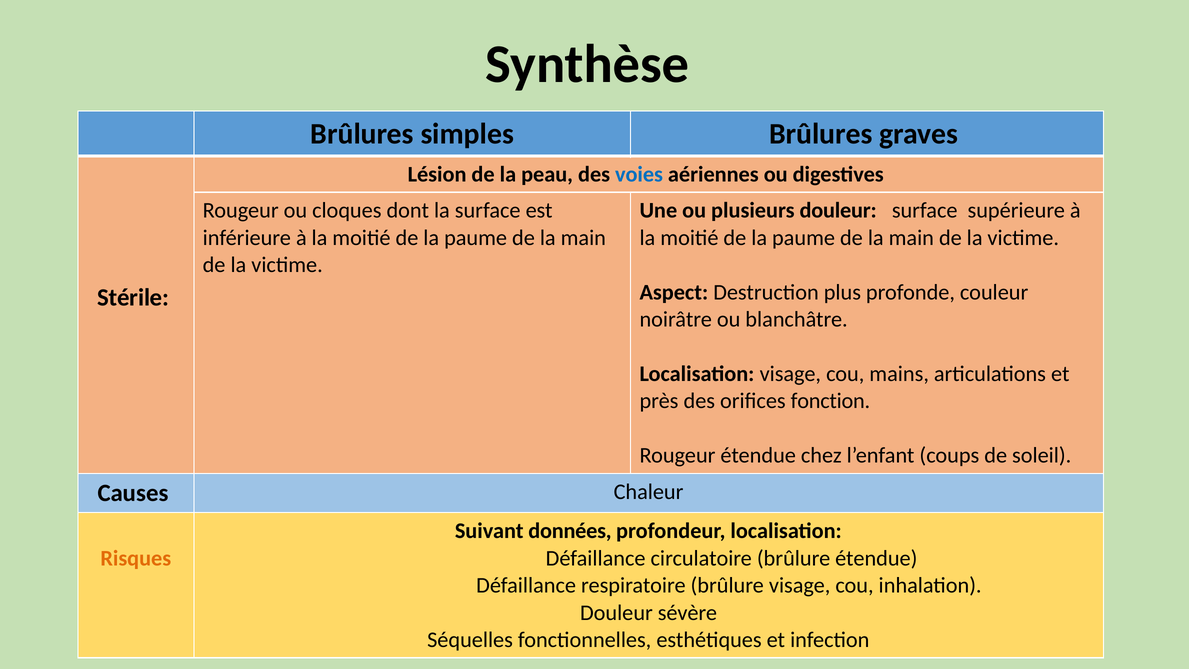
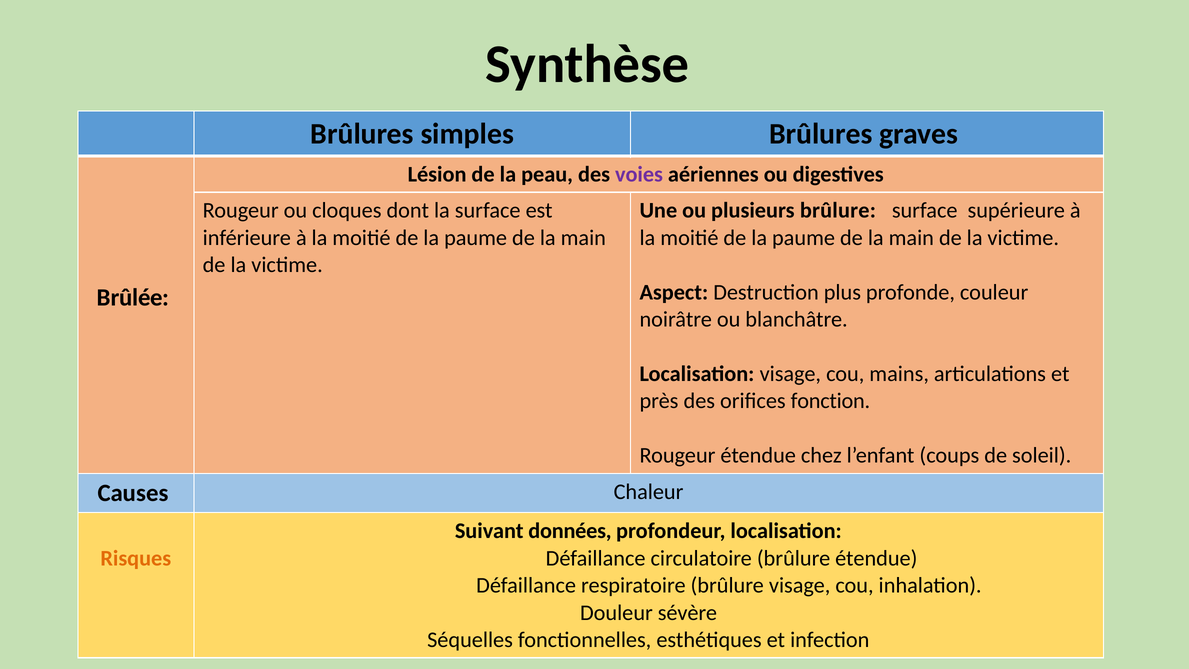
voies colour: blue -> purple
plusieurs douleur: douleur -> brûlure
Stérile: Stérile -> Brûlée
